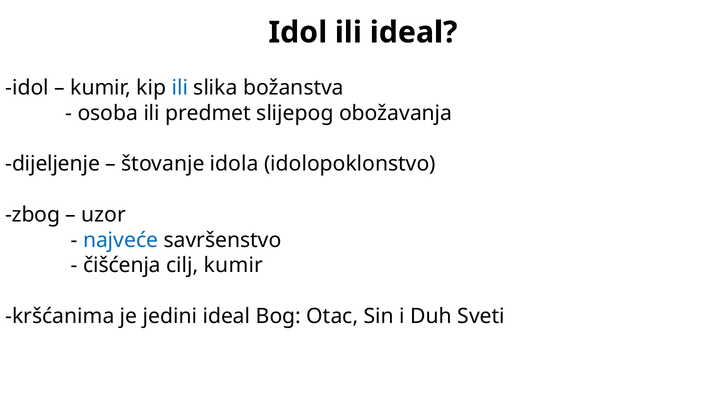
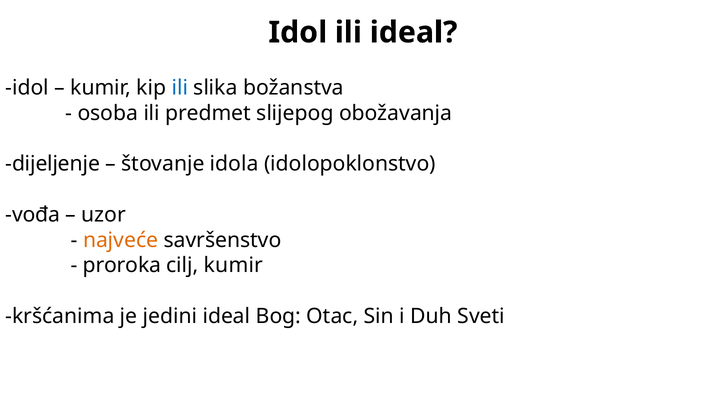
zbog: zbog -> vođa
najveće colour: blue -> orange
čišćenja: čišćenja -> proroka
